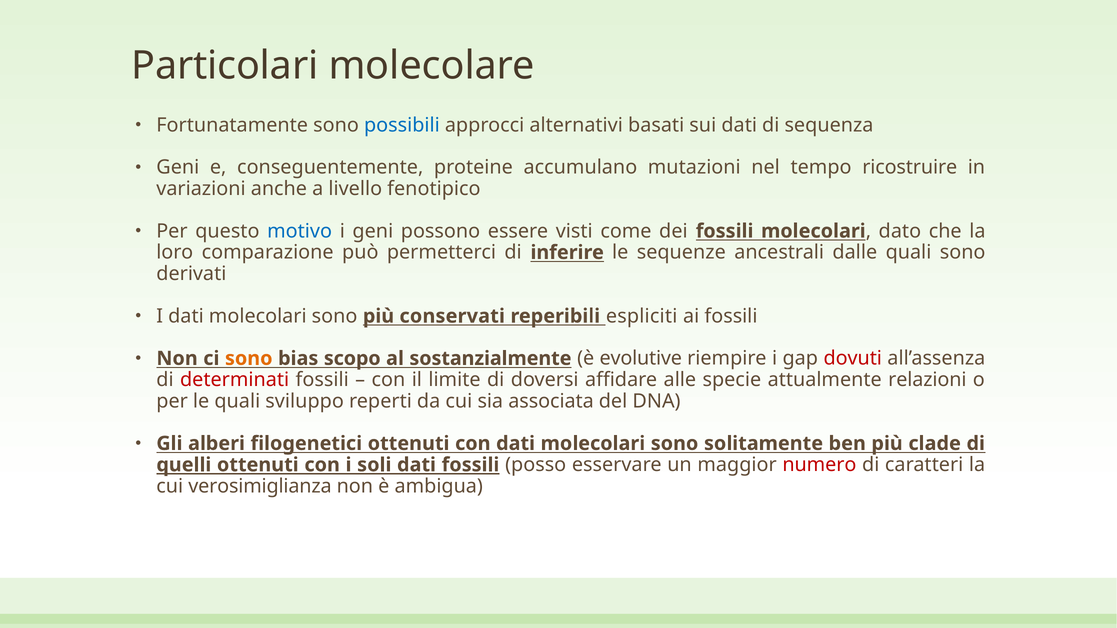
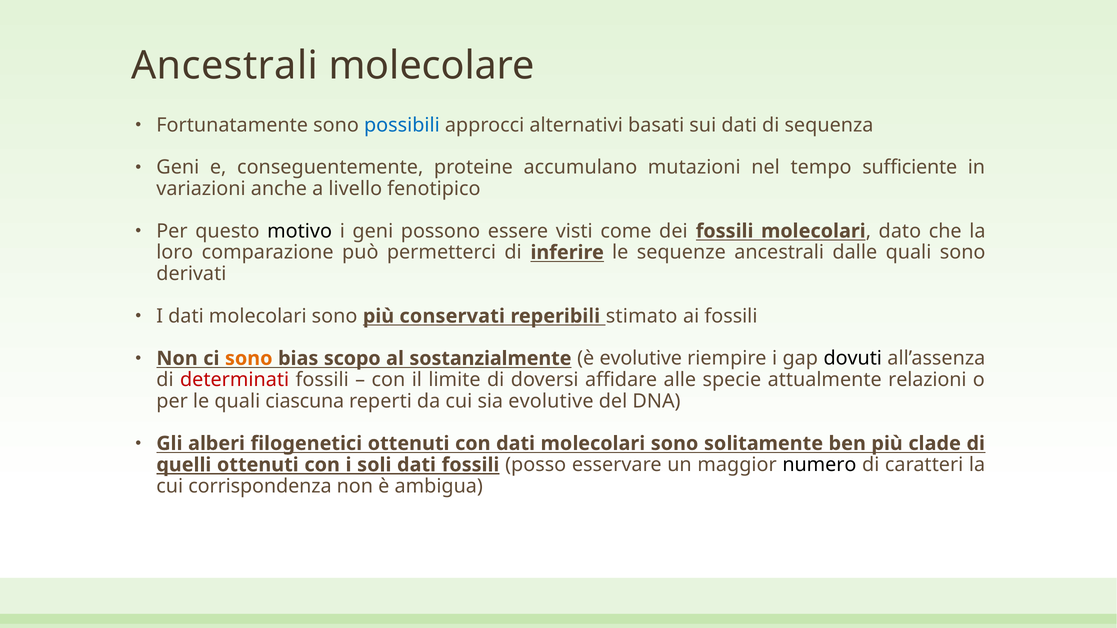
Particolari at (225, 66): Particolari -> Ancestrali
ricostruire: ricostruire -> sufficiente
motivo colour: blue -> black
espliciti: espliciti -> stimato
dovuti colour: red -> black
sviluppo: sviluppo -> ciascuna
sia associata: associata -> evolutive
numero colour: red -> black
verosimiglianza: verosimiglianza -> corrispondenza
